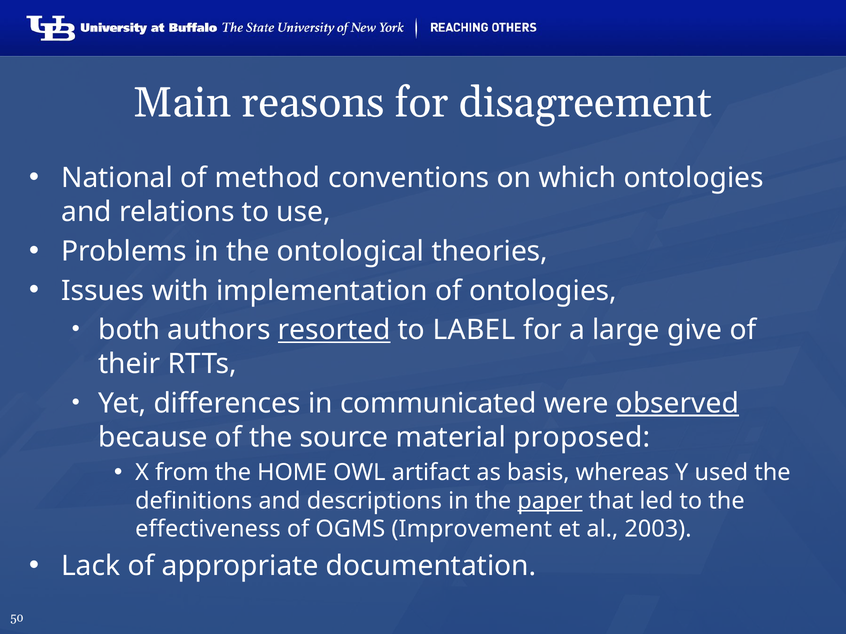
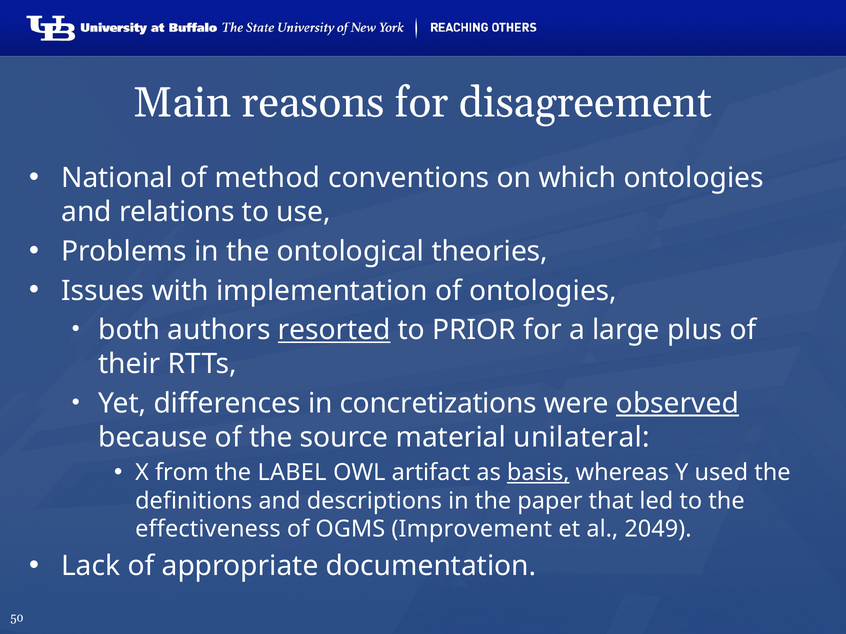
LABEL: LABEL -> PRIOR
give: give -> plus
communicated: communicated -> concretizations
proposed: proposed -> unilateral
HOME: HOME -> LABEL
basis underline: none -> present
paper underline: present -> none
2003: 2003 -> 2049
